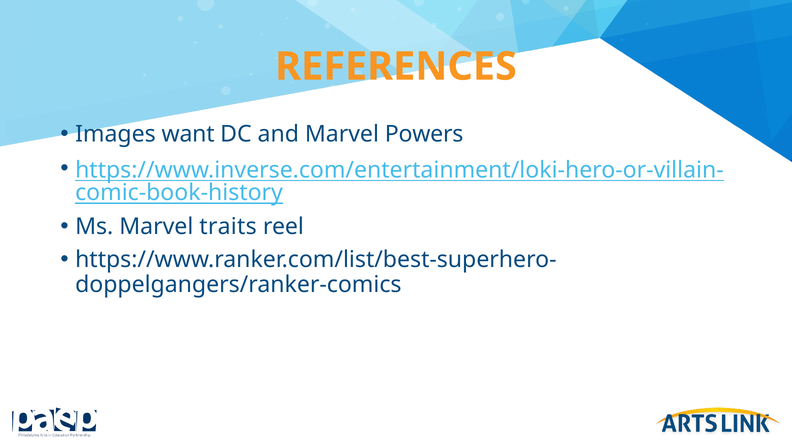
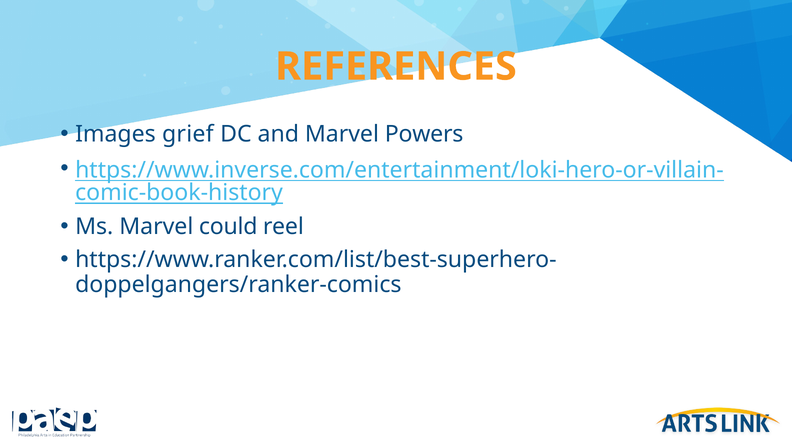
want: want -> grief
traits: traits -> could
